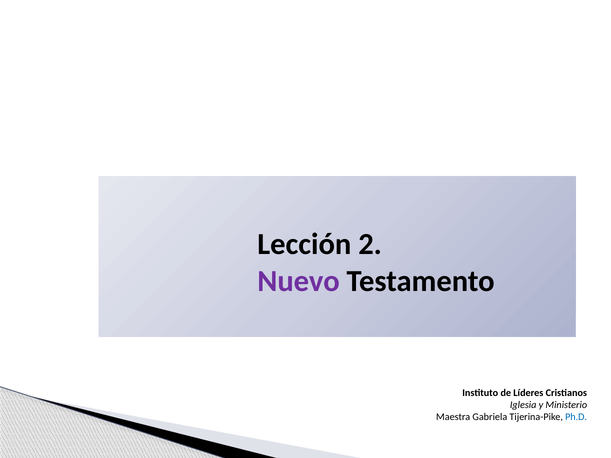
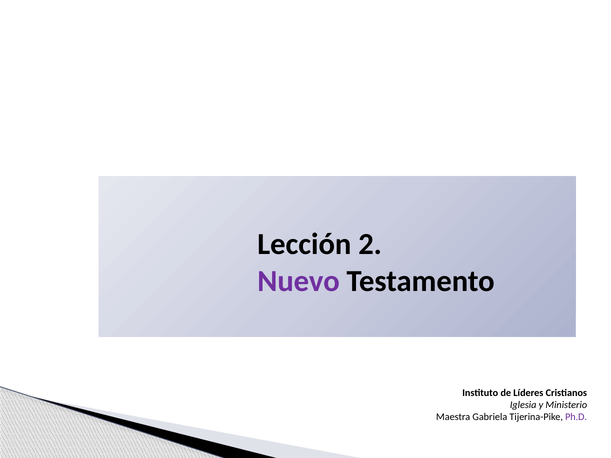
Ph.D colour: blue -> purple
